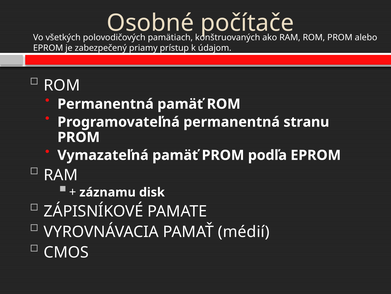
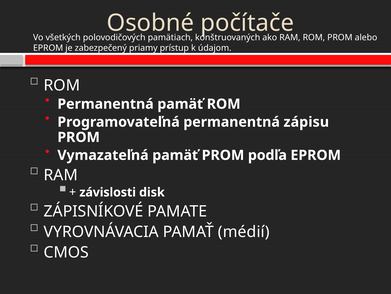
stranu: stranu -> zápisu
záznamu: záznamu -> závislosti
